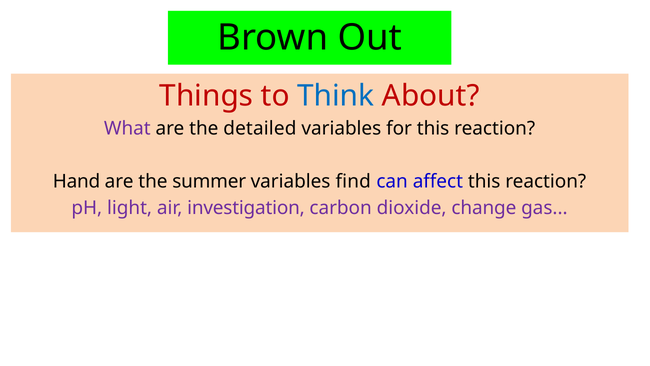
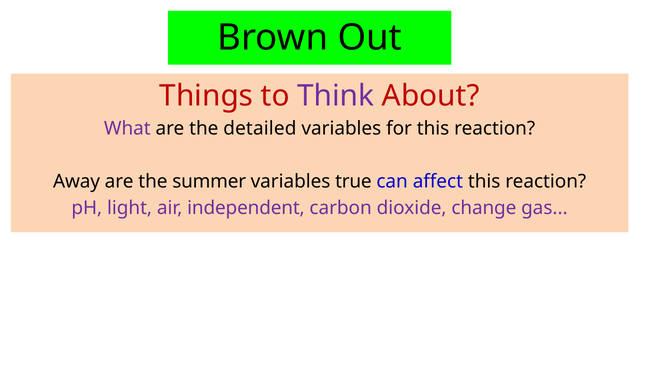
Think colour: blue -> purple
Hand: Hand -> Away
find: find -> true
investigation: investigation -> independent
